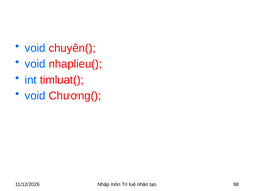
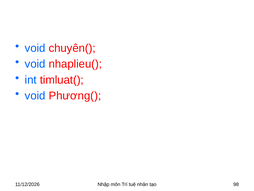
Chương(: Chương( -> Phương(
